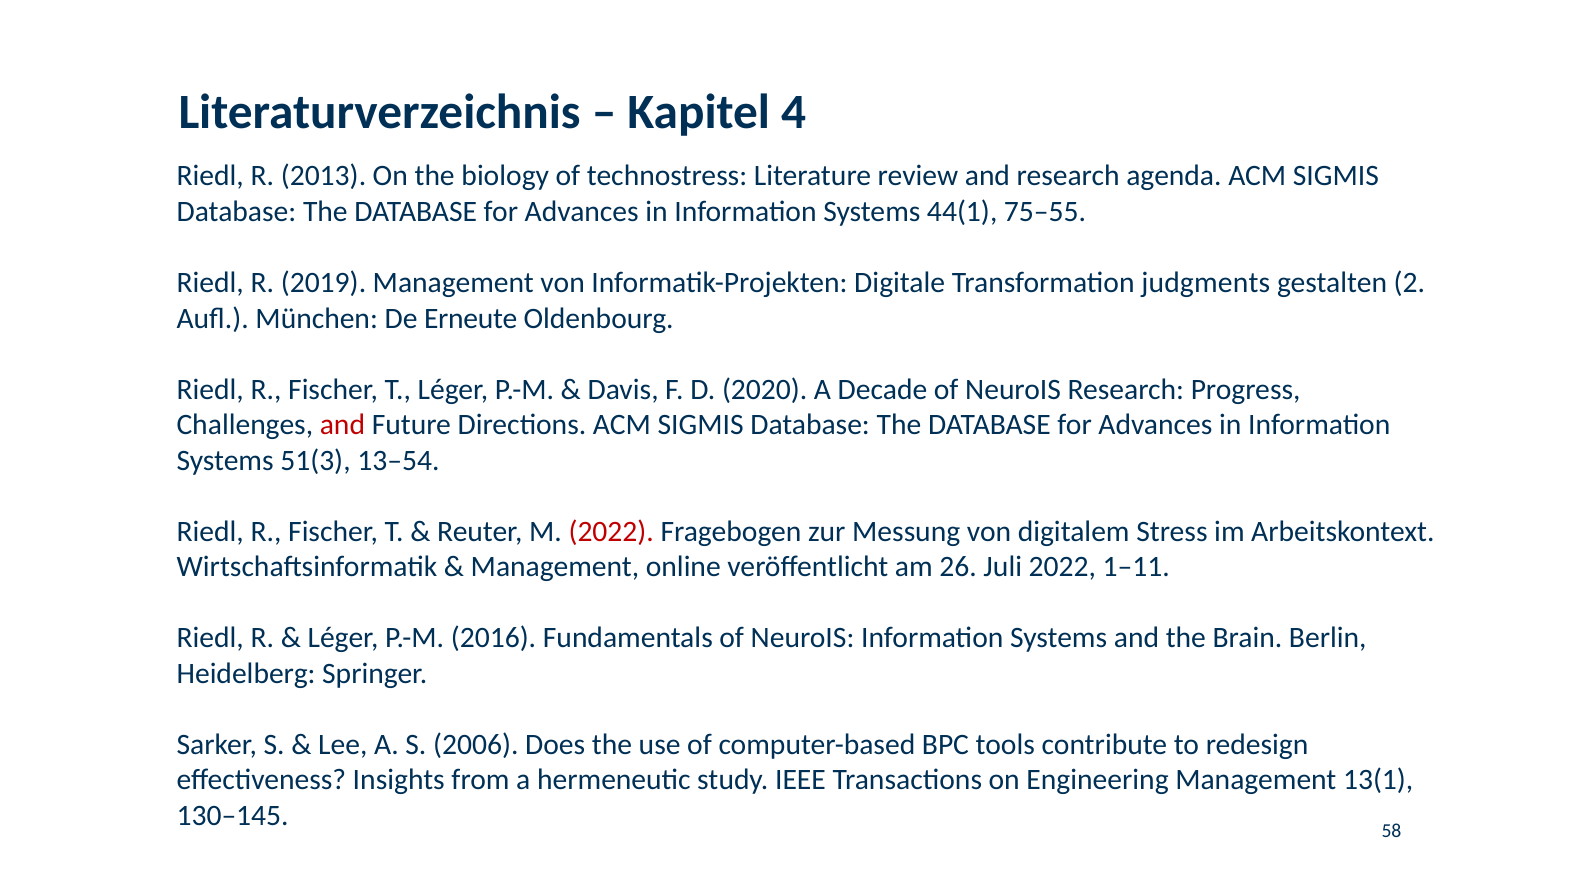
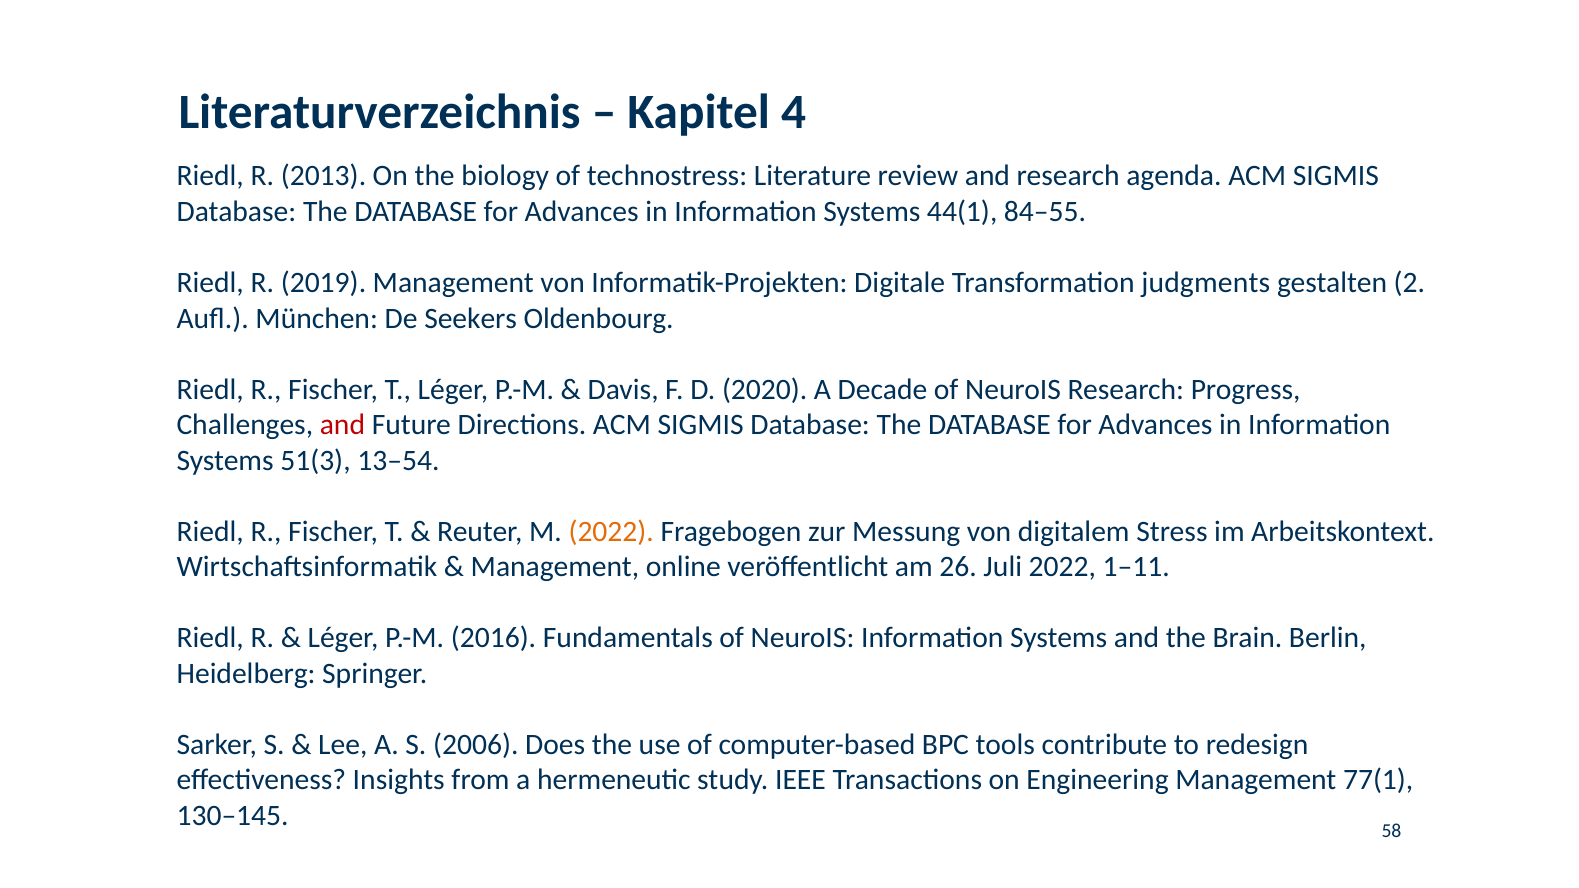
75–55: 75–55 -> 84–55
Erneute: Erneute -> Seekers
2022 at (611, 531) colour: red -> orange
13(1: 13(1 -> 77(1
